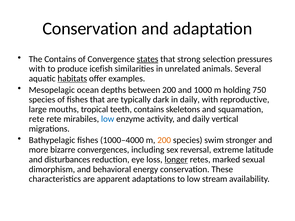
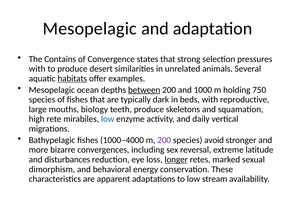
Conservation at (90, 29): Conservation -> Mesopelagic
states underline: present -> none
icefish: icefish -> desert
between underline: none -> present
in daily: daily -> beds
tropical: tropical -> biology
teeth contains: contains -> produce
rete at (37, 119): rete -> high
200 at (164, 140) colour: orange -> purple
swim: swim -> avoid
